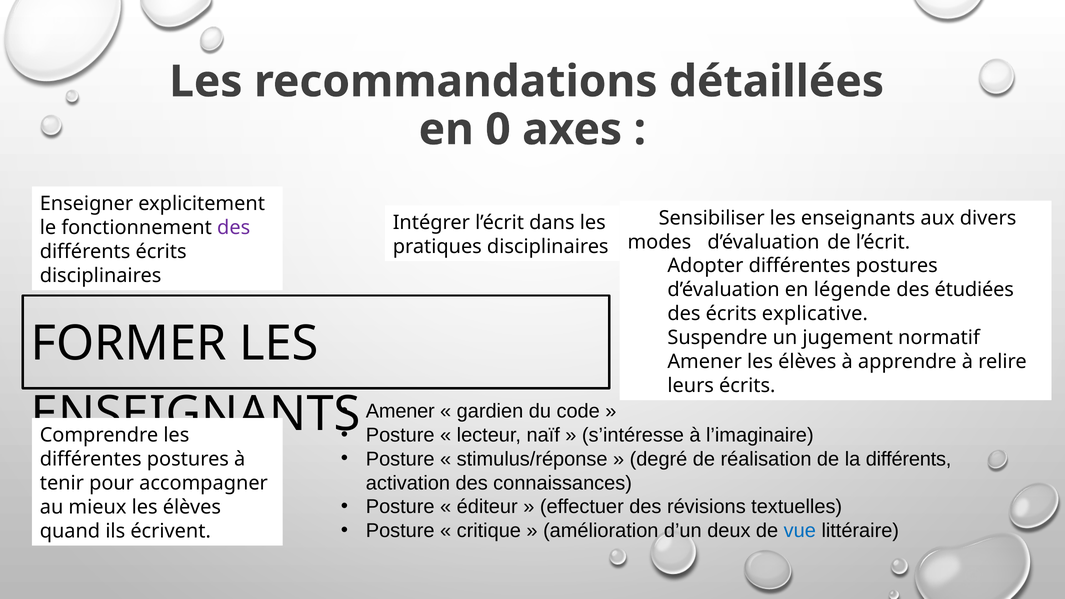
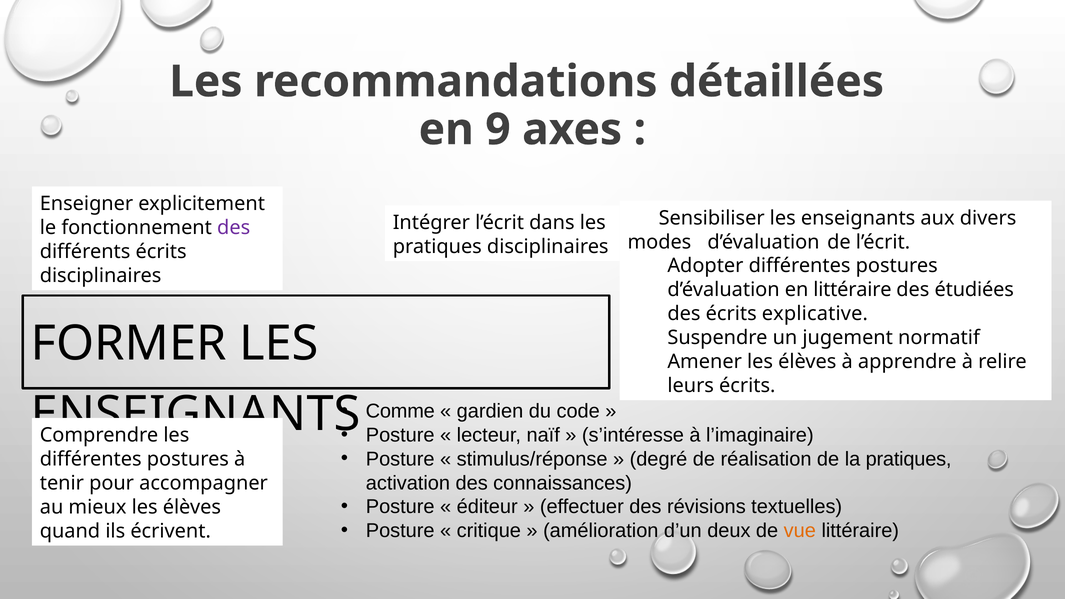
0: 0 -> 9
en légende: légende -> littéraire
Amener at (400, 411): Amener -> Comme
la différents: différents -> pratiques
vue colour: blue -> orange
